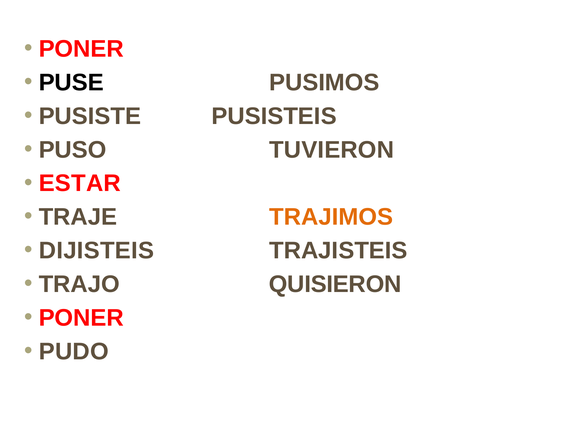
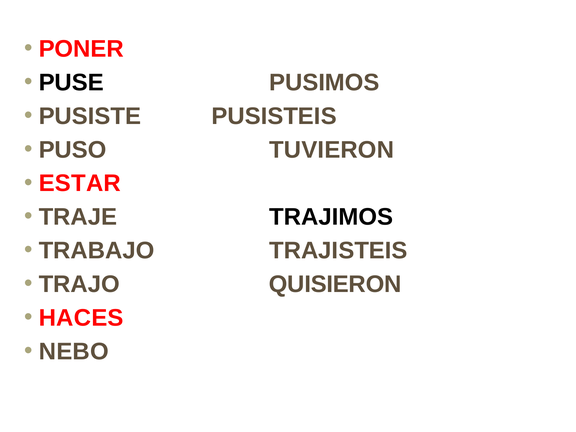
TRAJIMOS colour: orange -> black
DIJISTEIS: DIJISTEIS -> TRABAJO
PONER at (81, 318): PONER -> HACES
PUDO: PUDO -> NEBO
